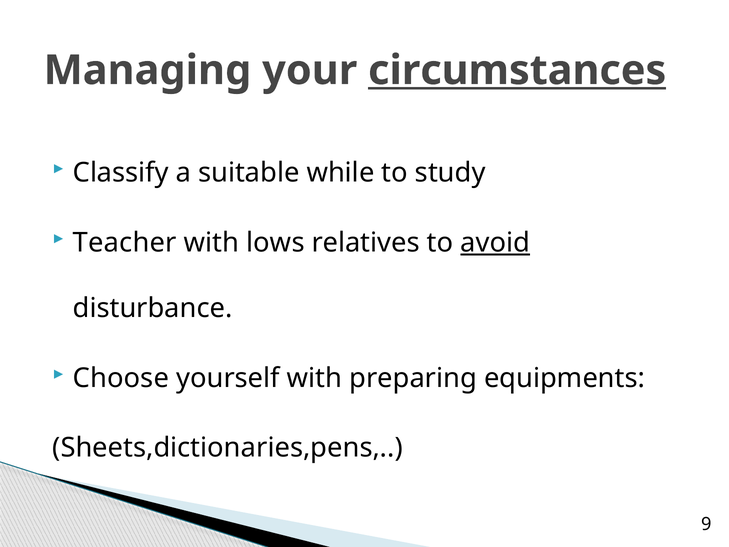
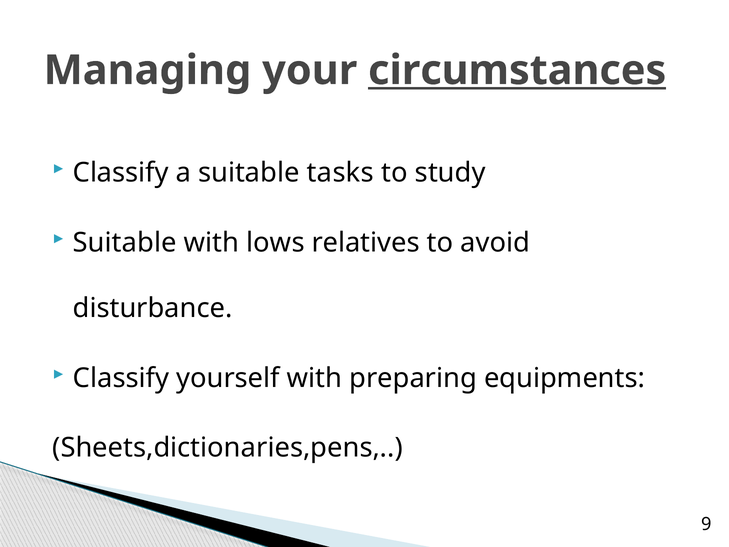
while: while -> tasks
Teacher at (125, 243): Teacher -> Suitable
avoid underline: present -> none
Choose at (121, 378): Choose -> Classify
